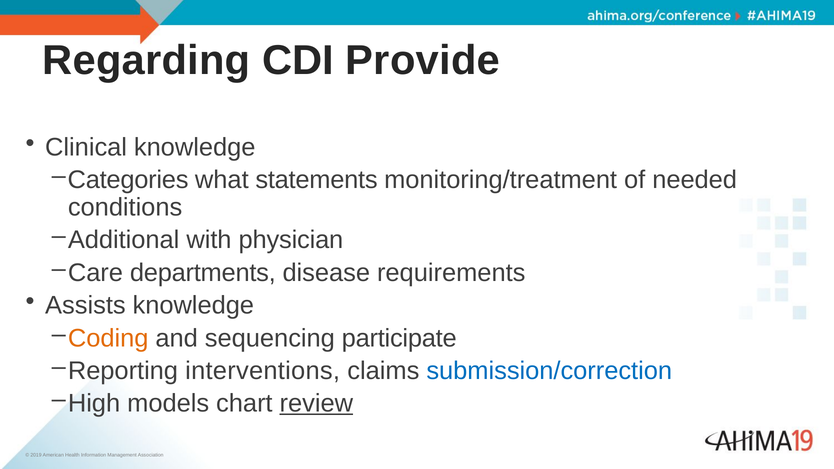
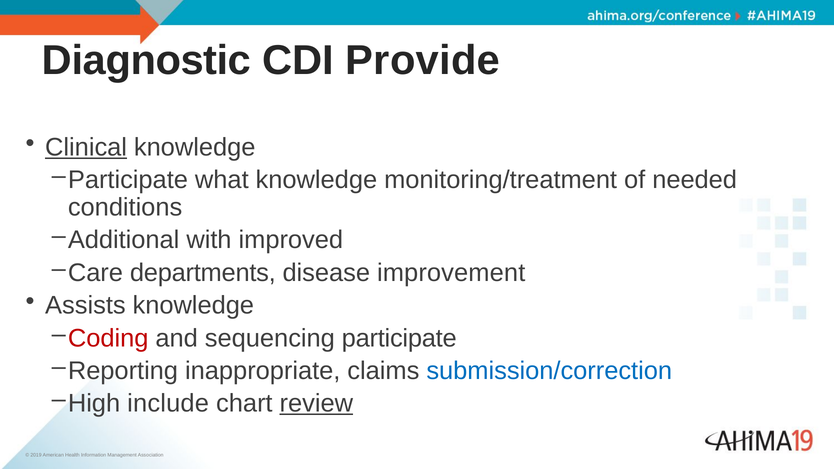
Regarding: Regarding -> Diagnostic
Clinical underline: none -> present
Categories at (128, 180): Categories -> Participate
what statements: statements -> knowledge
physician: physician -> improved
requirements: requirements -> improvement
Coding colour: orange -> red
interventions: interventions -> inappropriate
models: models -> include
